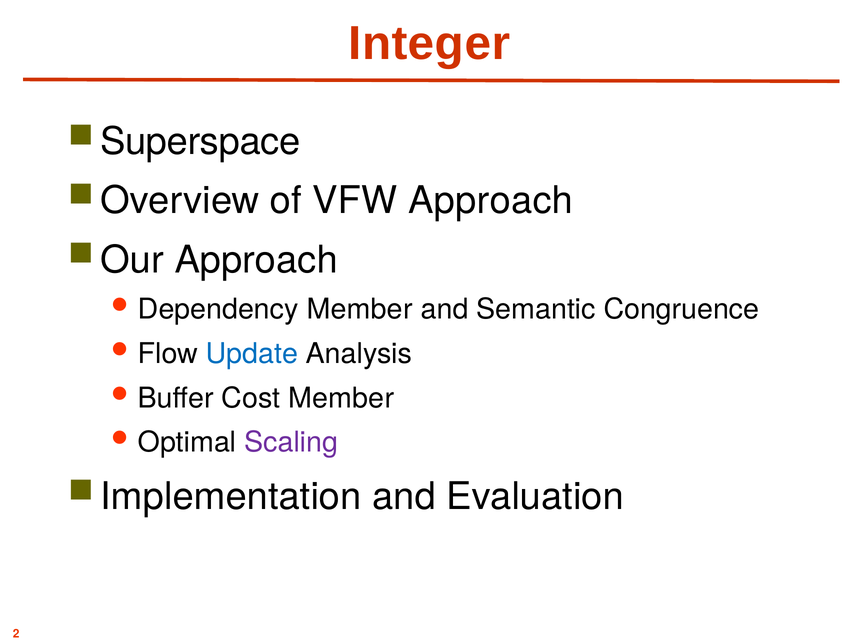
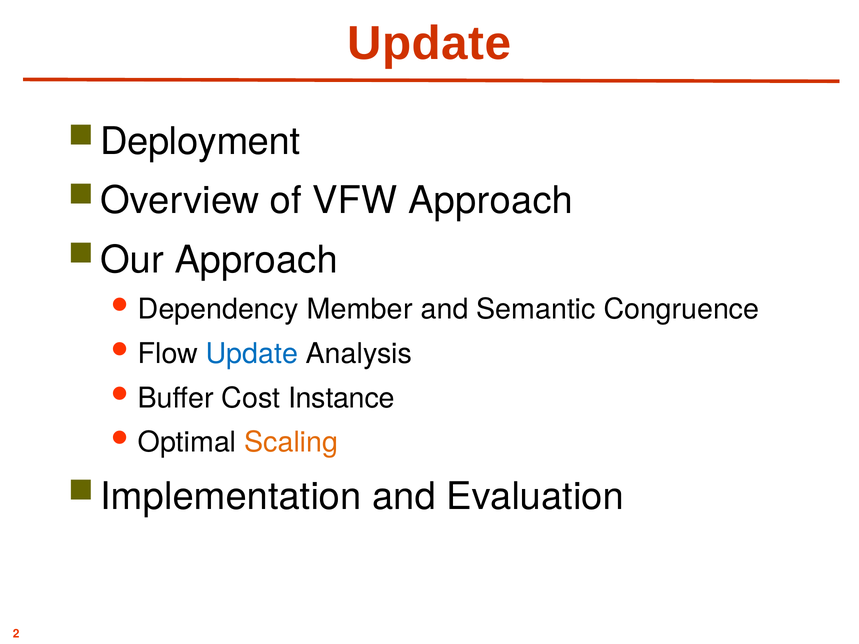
Integer at (429, 43): Integer -> Update
Superspace: Superspace -> Deployment
Cost Member: Member -> Instance
Scaling colour: purple -> orange
